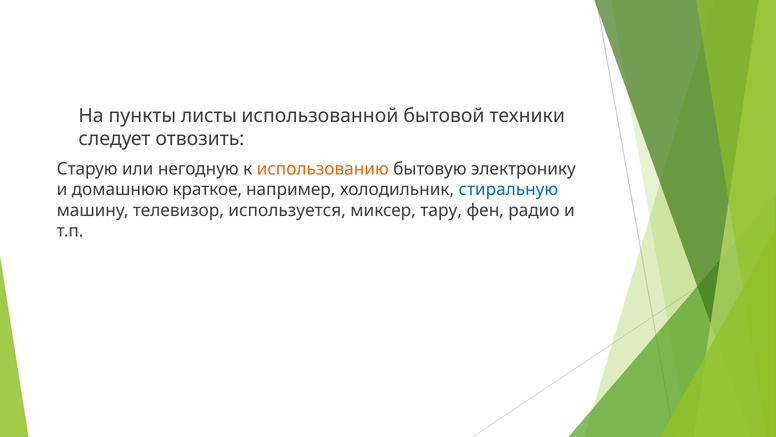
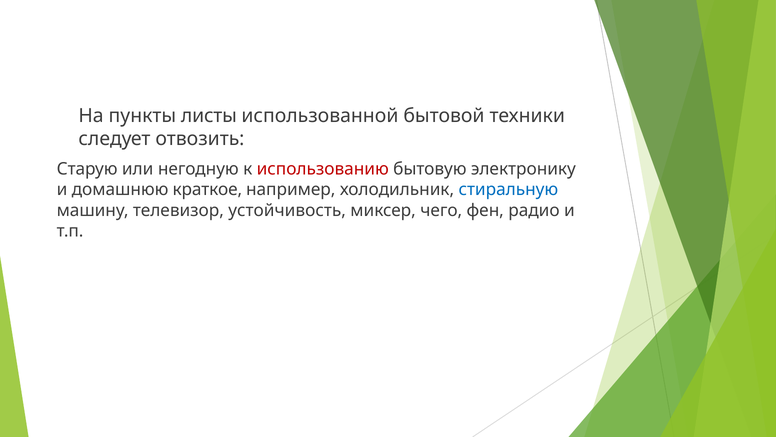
использованию colour: orange -> red
используется: используется -> устойчивость
тару: тару -> чего
